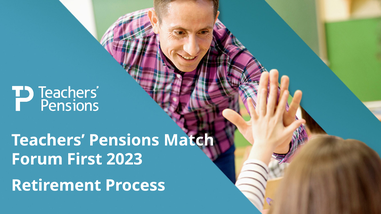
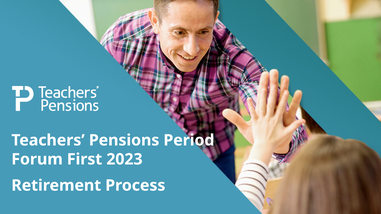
Match: Match -> Period
